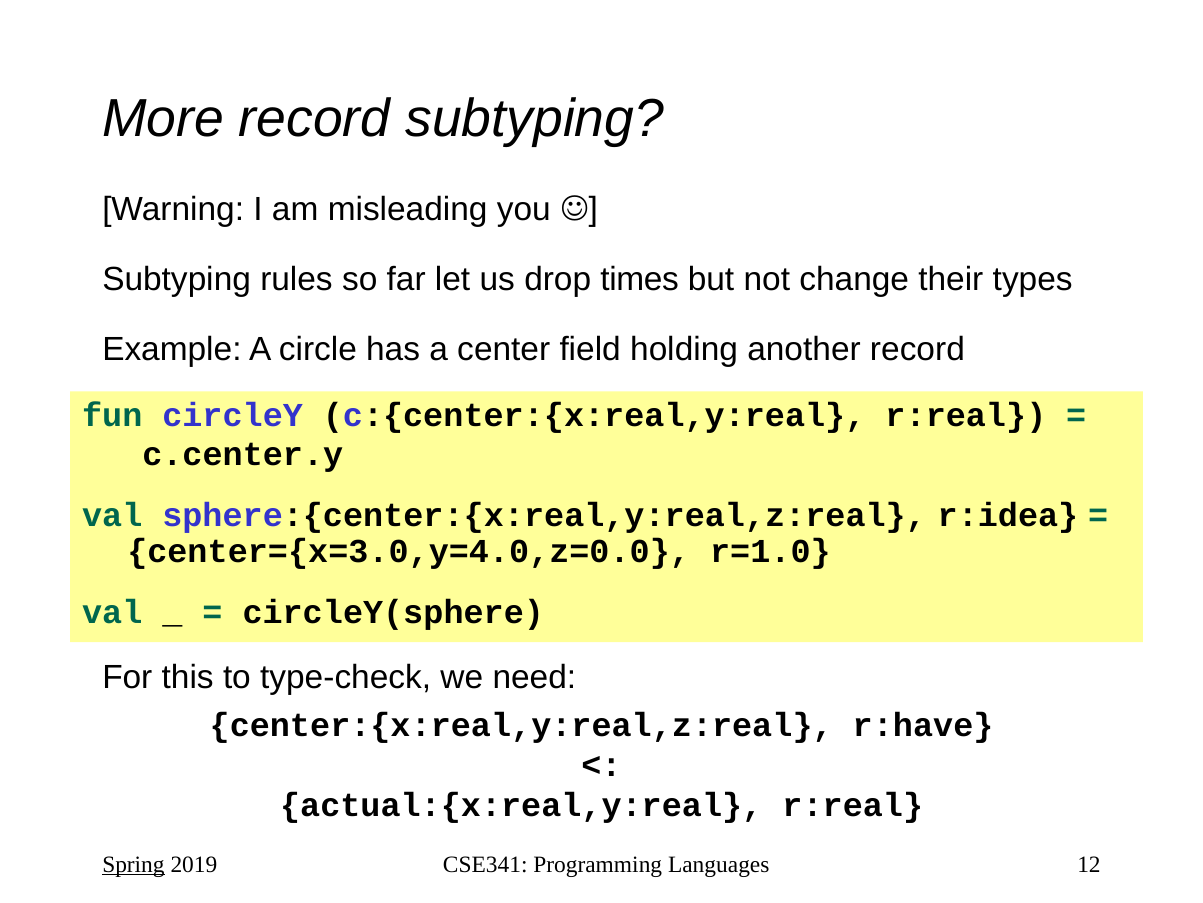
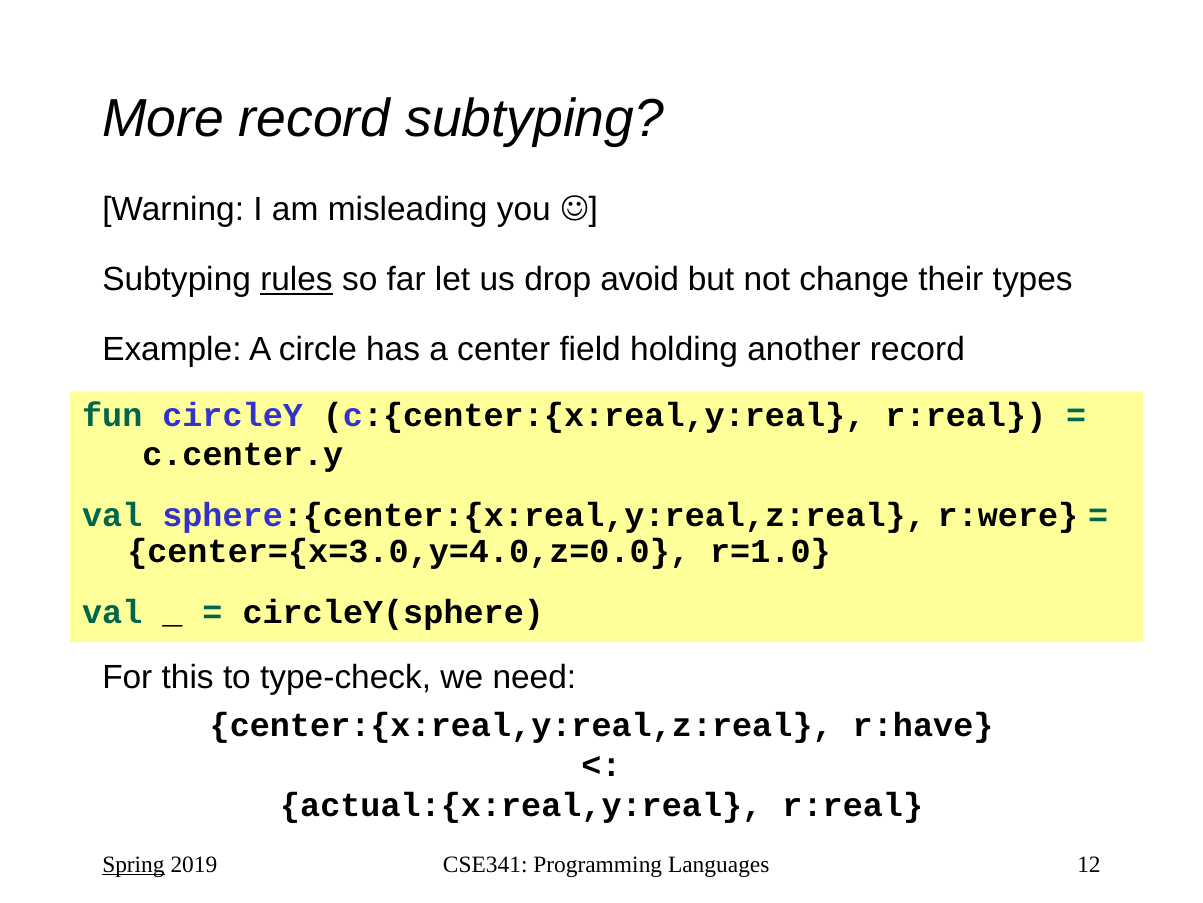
rules underline: none -> present
times: times -> avoid
r:idea: r:idea -> r:were
